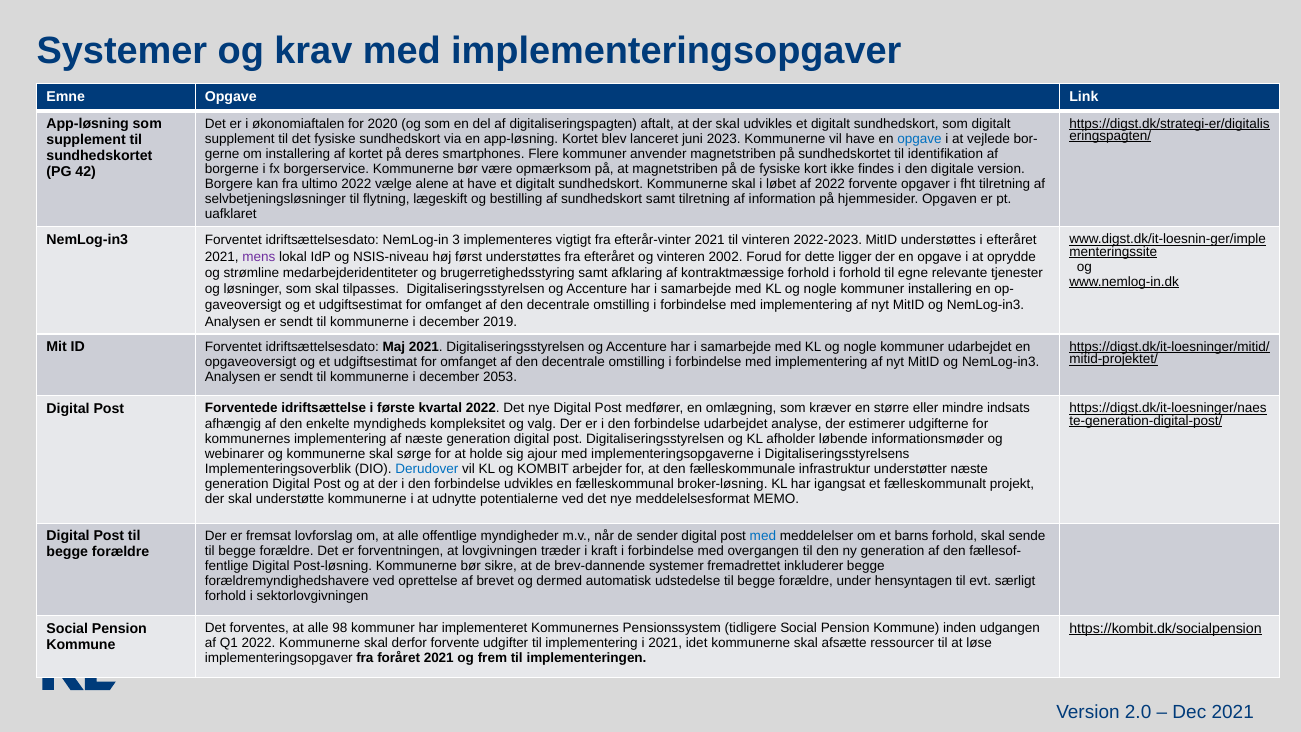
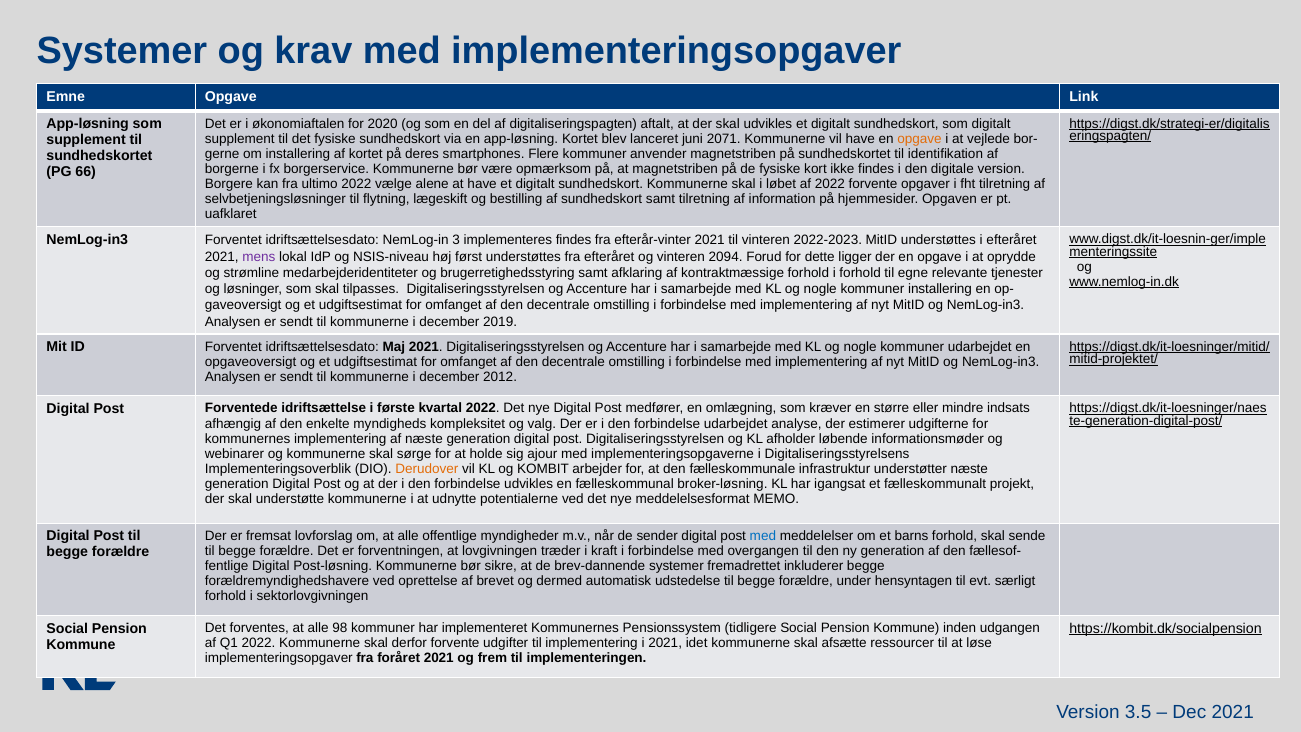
2023: 2023 -> 2071
opgave at (920, 139) colour: blue -> orange
42: 42 -> 66
implementeres vigtigt: vigtigt -> findes
2002: 2002 -> 2094
2053: 2053 -> 2012
Derudover colour: blue -> orange
2.0: 2.0 -> 3.5
